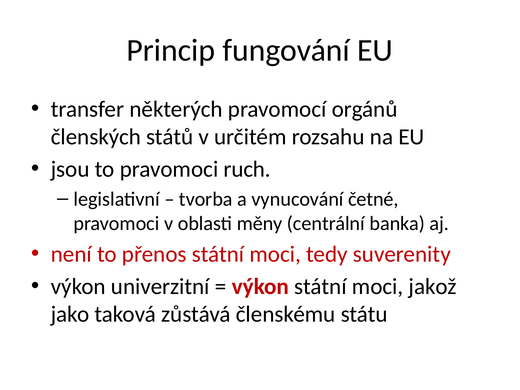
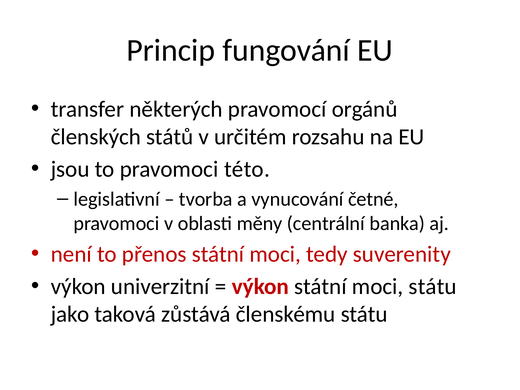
ruch: ruch -> této
moci jakož: jakož -> státu
